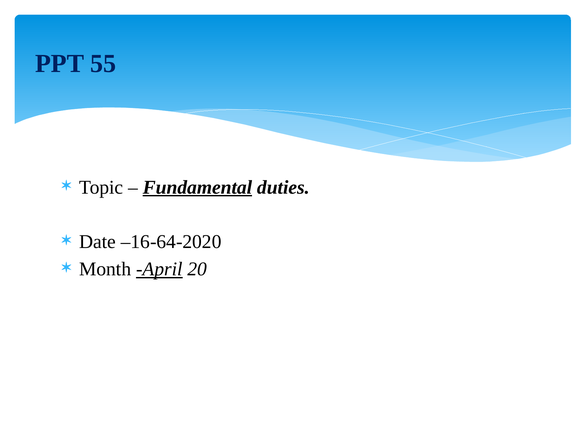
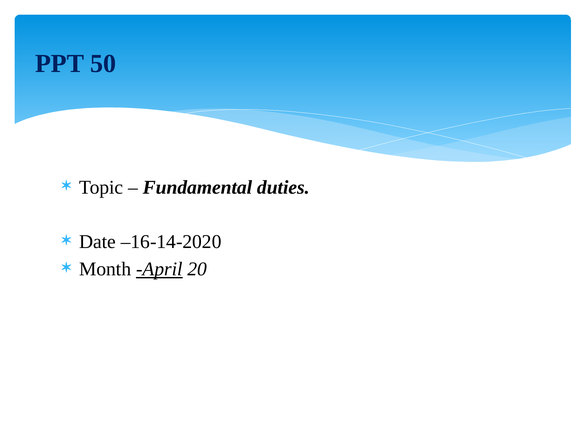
55: 55 -> 50
Fundamental underline: present -> none
–16-64-2020: –16-64-2020 -> –16-14-2020
